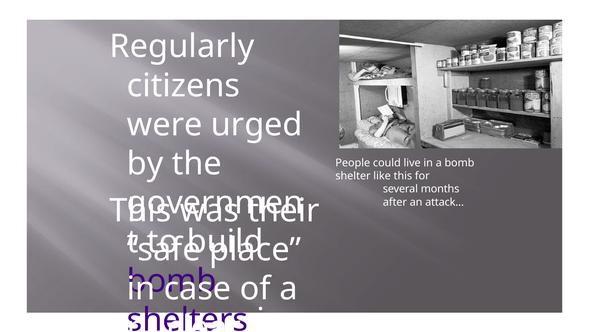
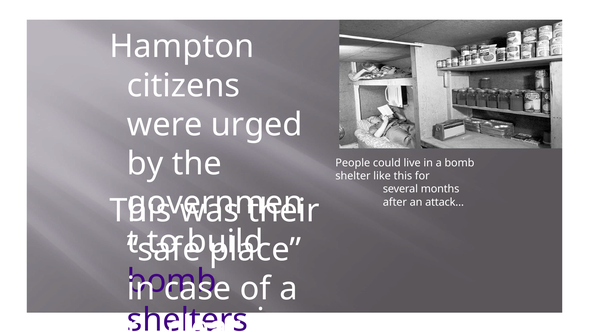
Regularly: Regularly -> Hampton
